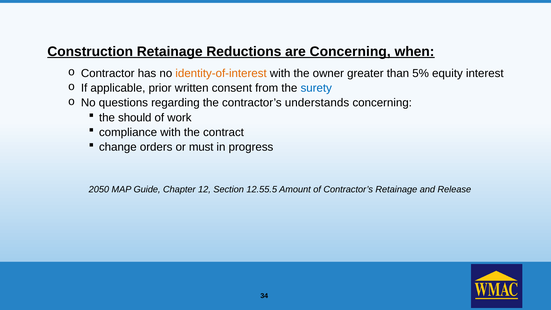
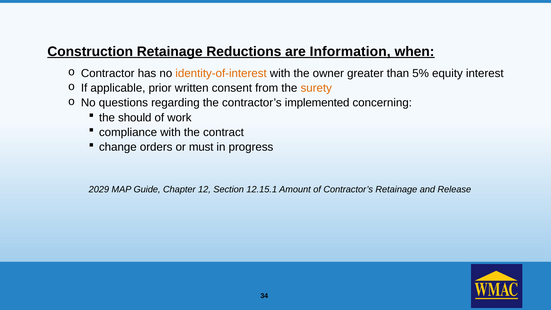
are Concerning: Concerning -> Information
surety colour: blue -> orange
understands: understands -> implemented
2050: 2050 -> 2029
12.55.5: 12.55.5 -> 12.15.1
